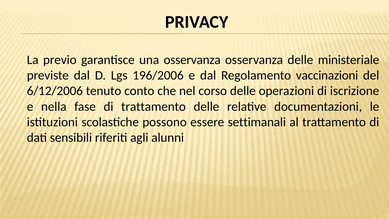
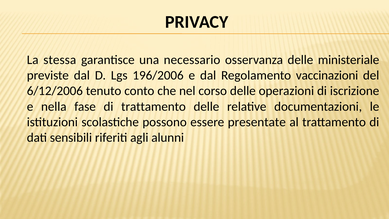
previo: previo -> stessa
una osservanza: osservanza -> necessario
settimanali: settimanali -> presentate
